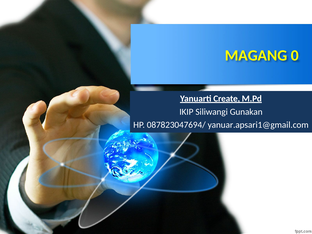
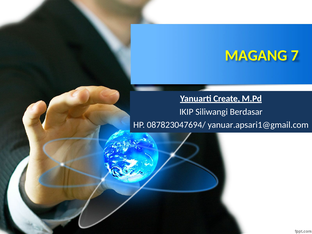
0: 0 -> 7
Gunakan: Gunakan -> Berdasar
